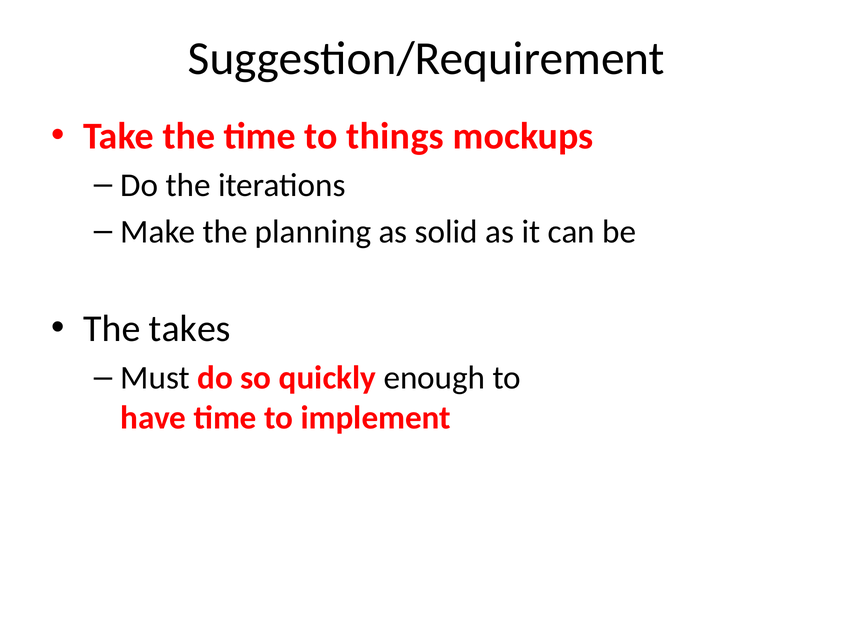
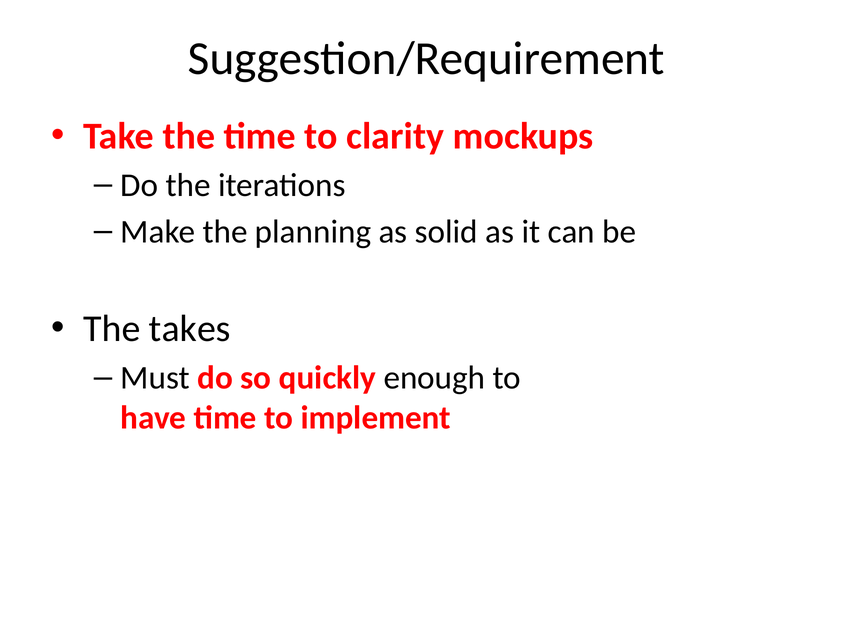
things: things -> clarity
